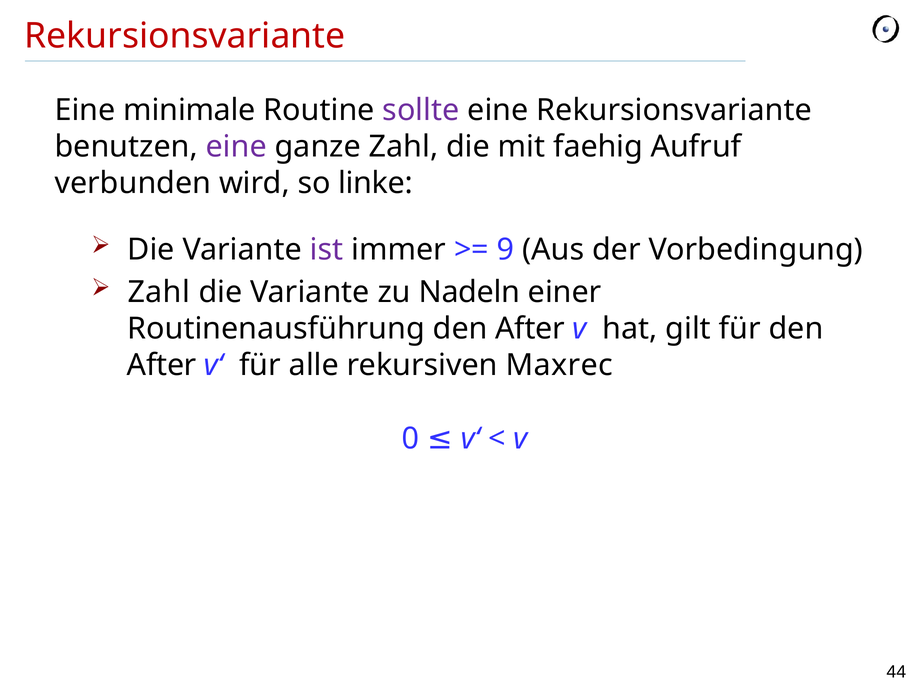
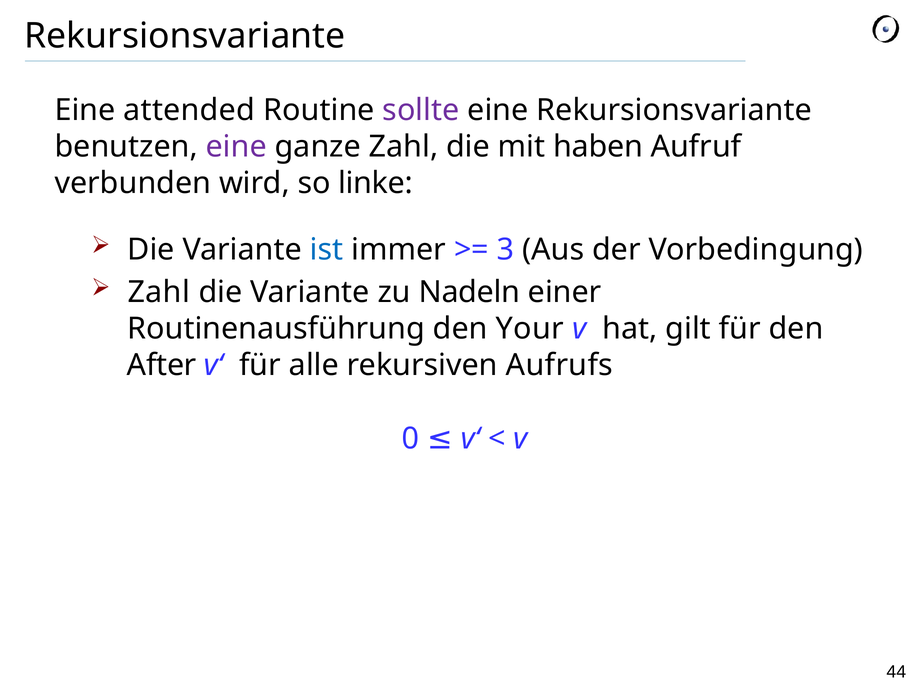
Rekursionsvariante at (185, 36) colour: red -> black
minimale: minimale -> attended
faehig: faehig -> haben
ist colour: purple -> blue
9: 9 -> 3
Routinenausführung den After: After -> Your
Maxrec: Maxrec -> Aufrufs
